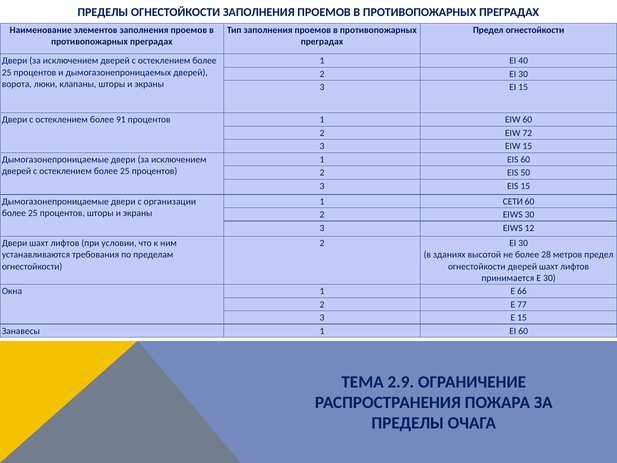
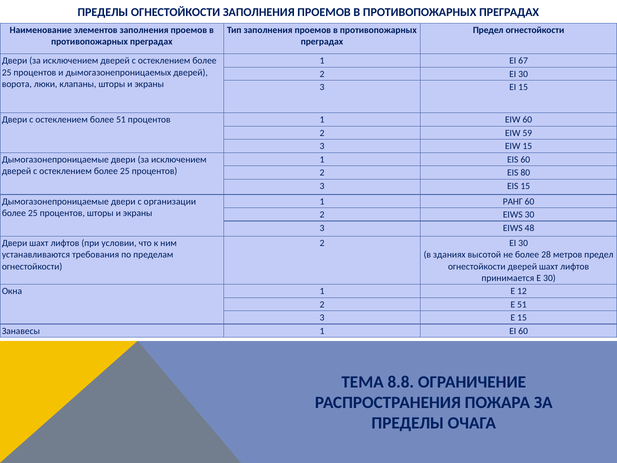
40: 40 -> 67
более 91: 91 -> 51
72: 72 -> 59
50: 50 -> 80
СЕТИ: СЕТИ -> РАНГ
12: 12 -> 48
66: 66 -> 12
Е 77: 77 -> 51
2.9: 2.9 -> 8.8
